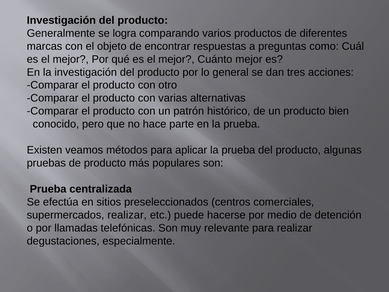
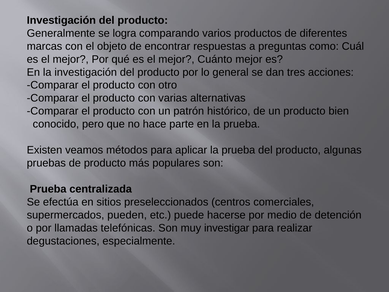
supermercados realizar: realizar -> pueden
relevante: relevante -> investigar
